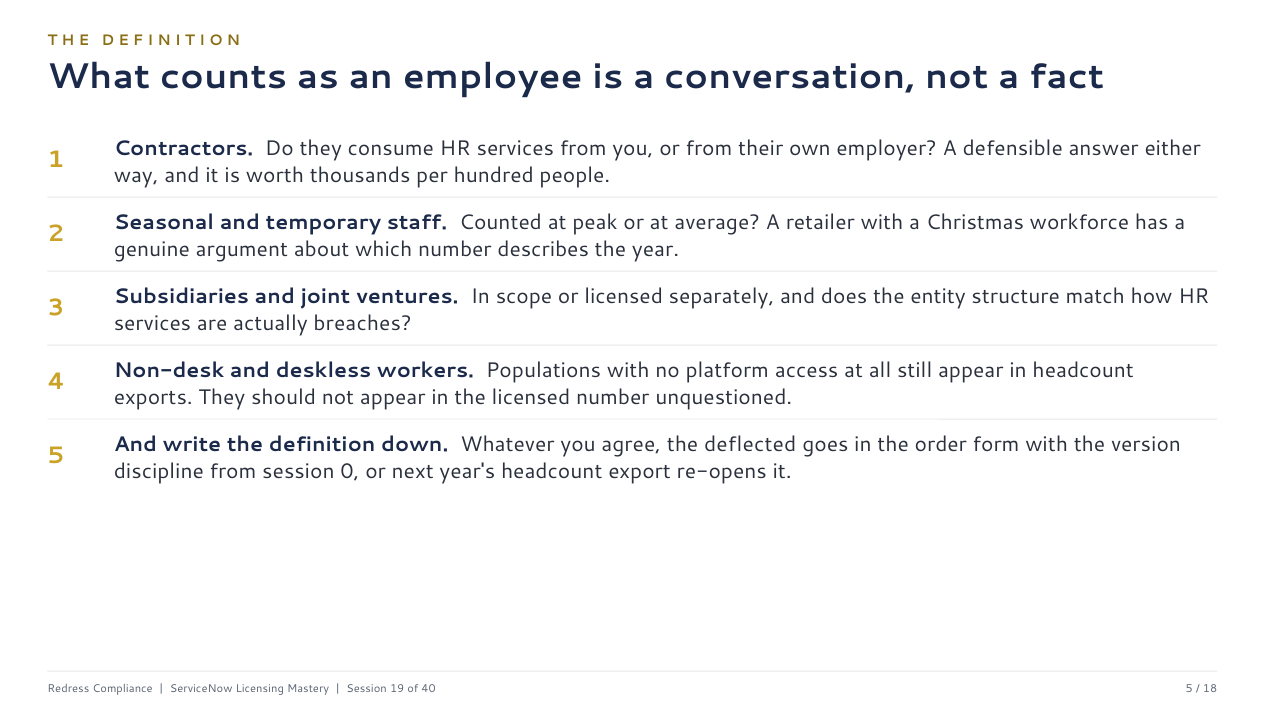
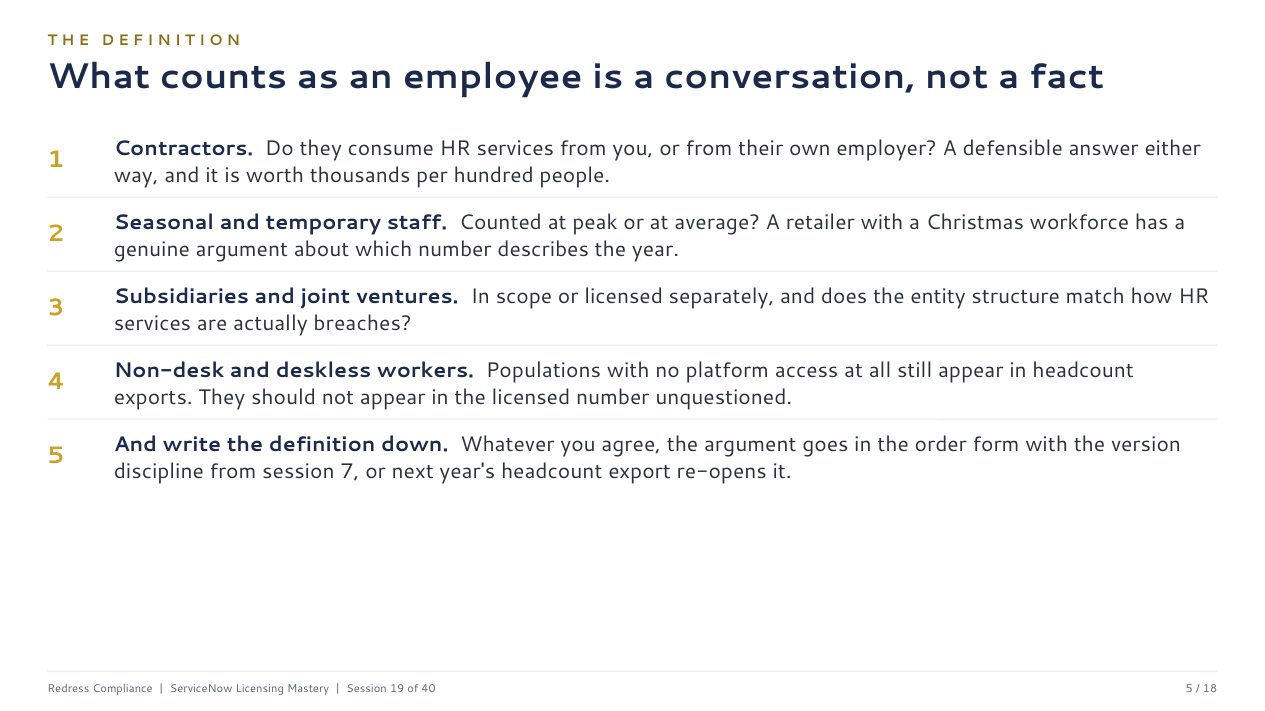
the deflected: deflected -> argument
0: 0 -> 7
